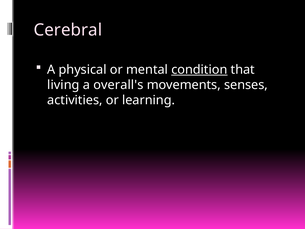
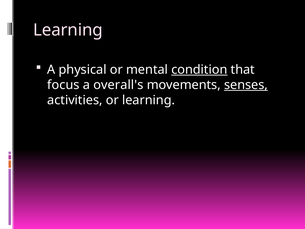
Cerebral at (68, 30): Cerebral -> Learning
living: living -> focus
senses underline: none -> present
